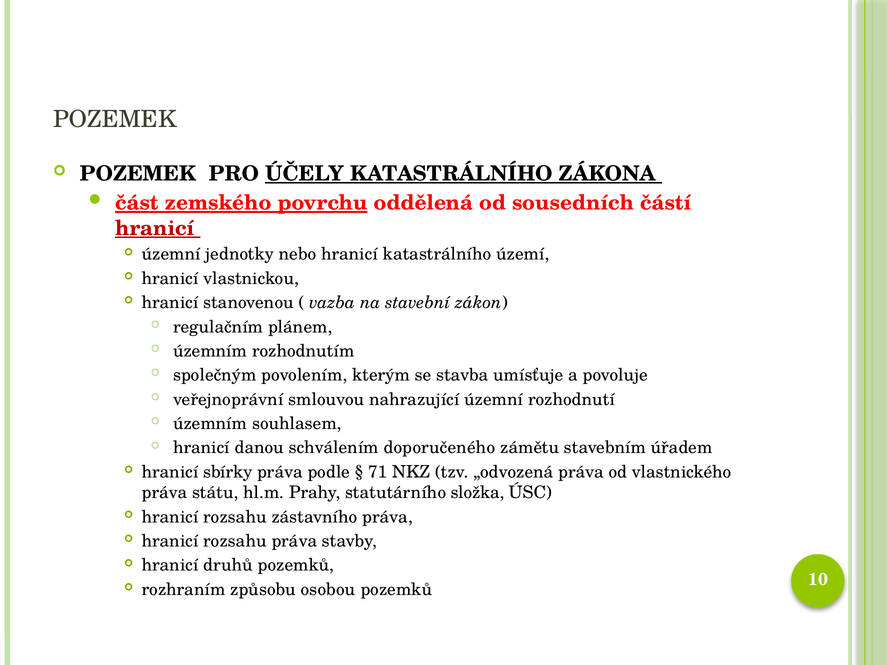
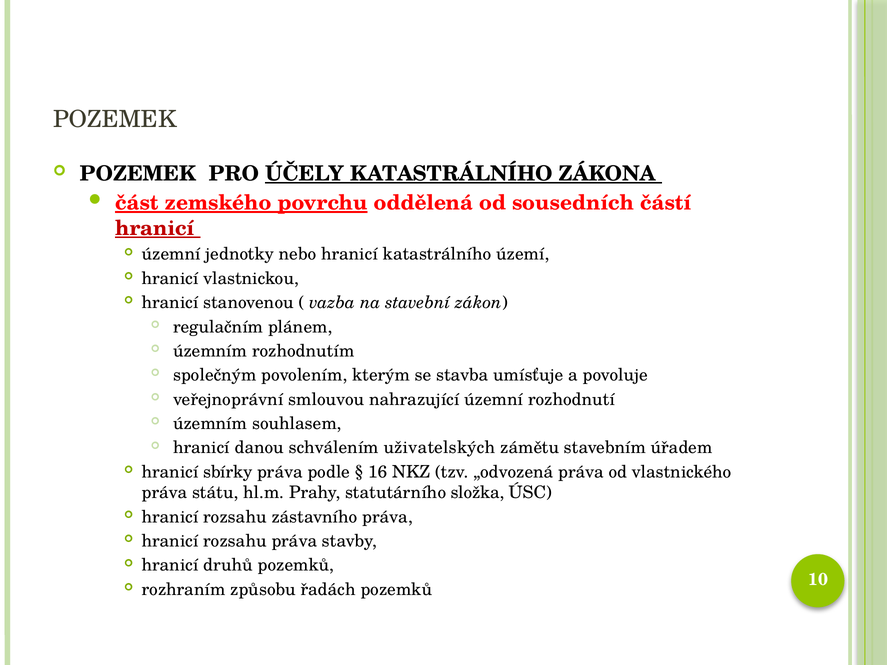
doporučeného: doporučeného -> uživatelských
71: 71 -> 16
osobou: osobou -> řadách
